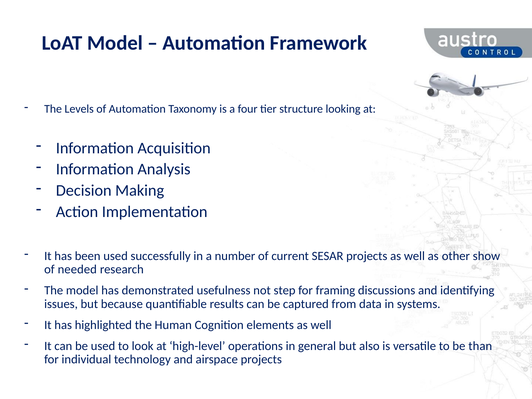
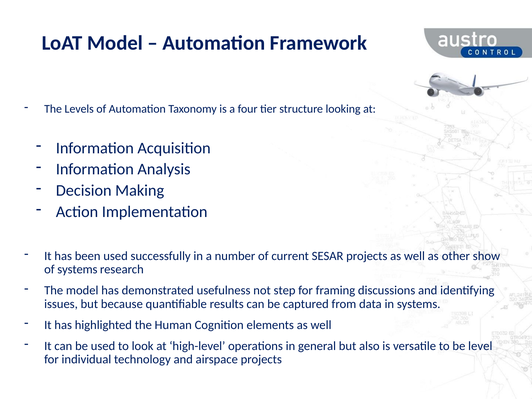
of needed: needed -> systems
than: than -> level
